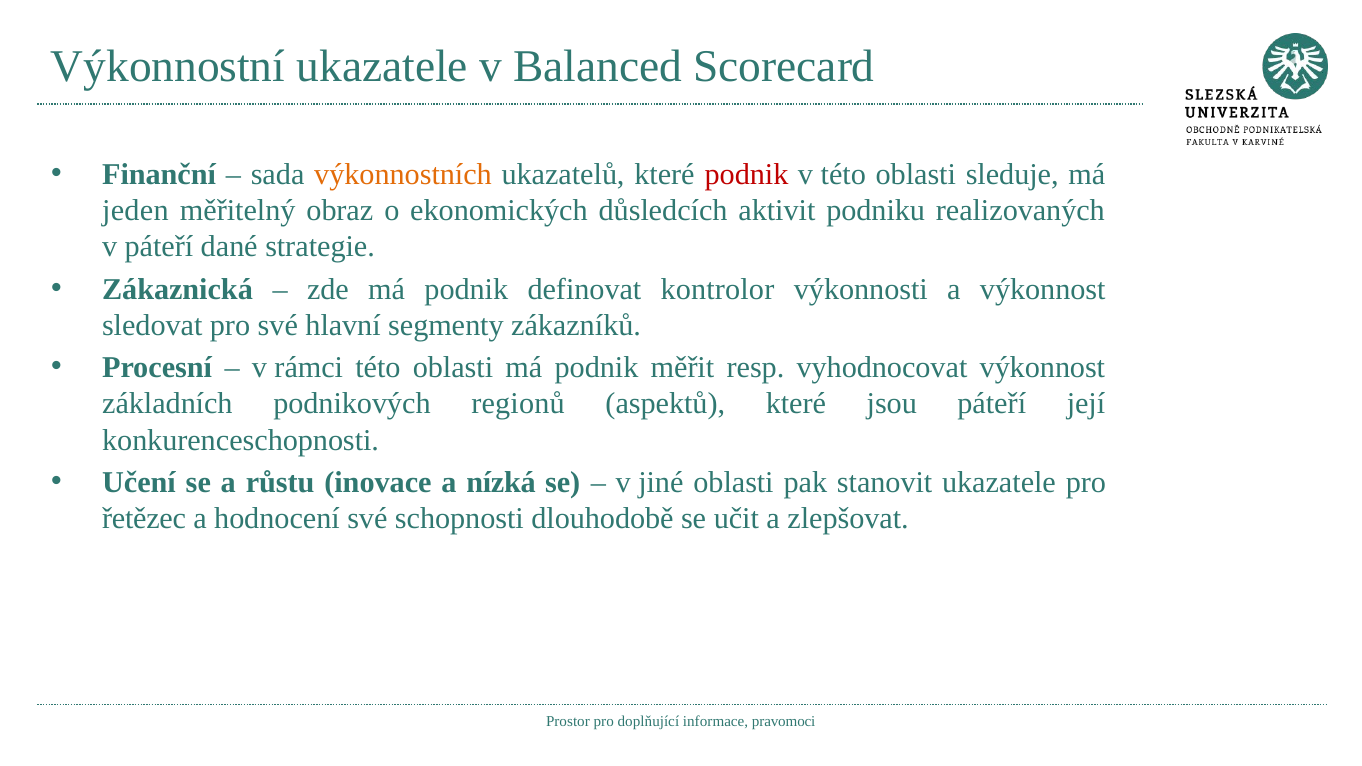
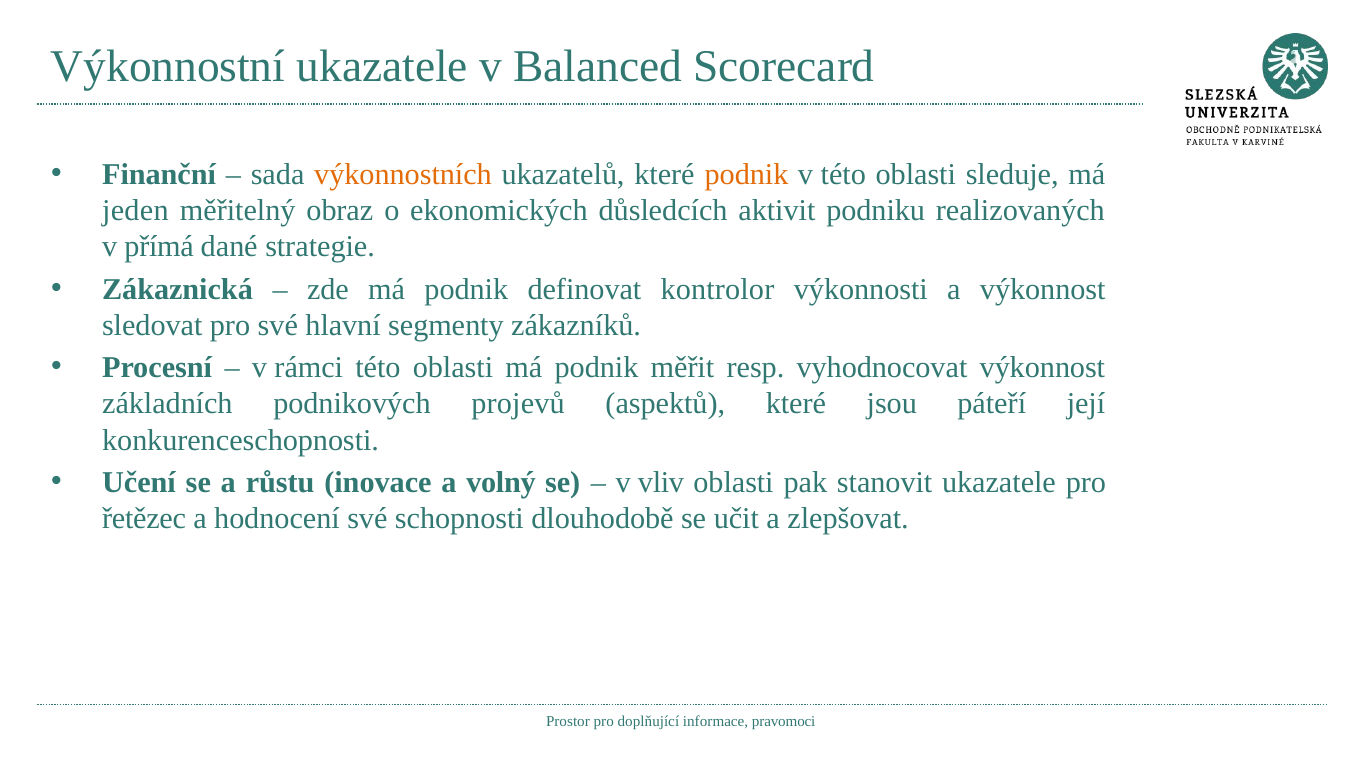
podnik at (747, 174) colour: red -> orange
v páteří: páteří -> přímá
regionů: regionů -> projevů
nízká: nízká -> volný
jiné: jiné -> vliv
